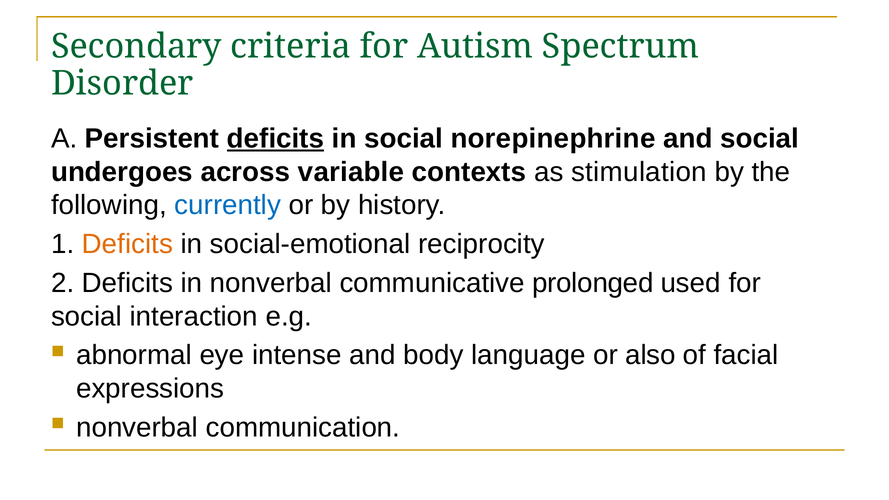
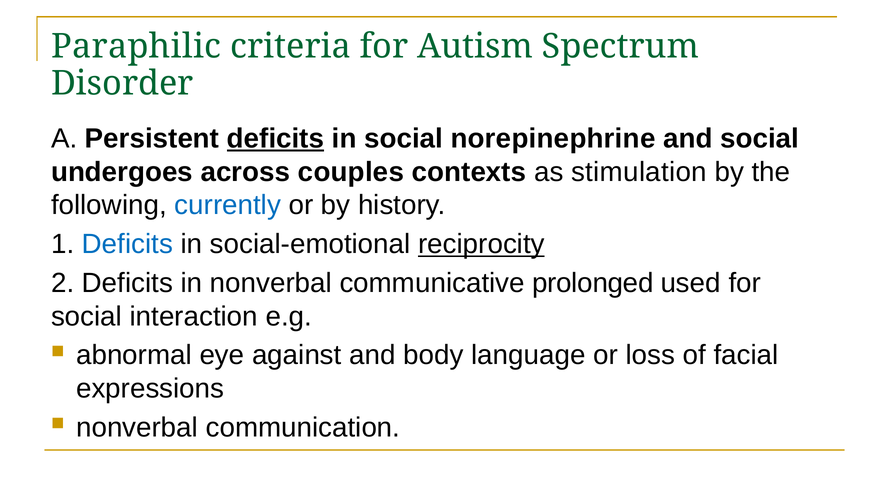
Secondary: Secondary -> Paraphilic
variable: variable -> couples
Deficits at (127, 244) colour: orange -> blue
reciprocity underline: none -> present
intense: intense -> against
also: also -> loss
